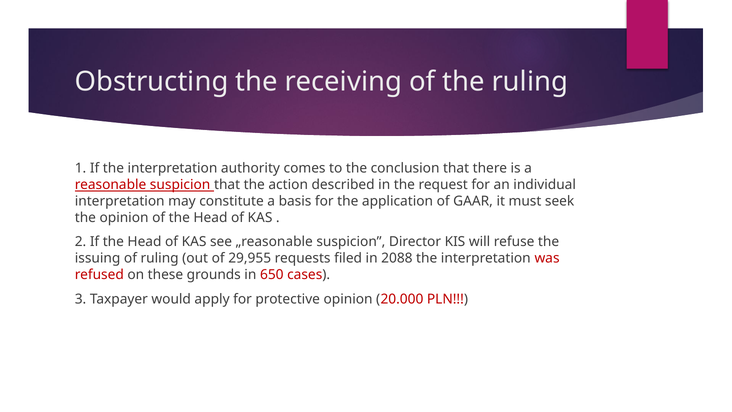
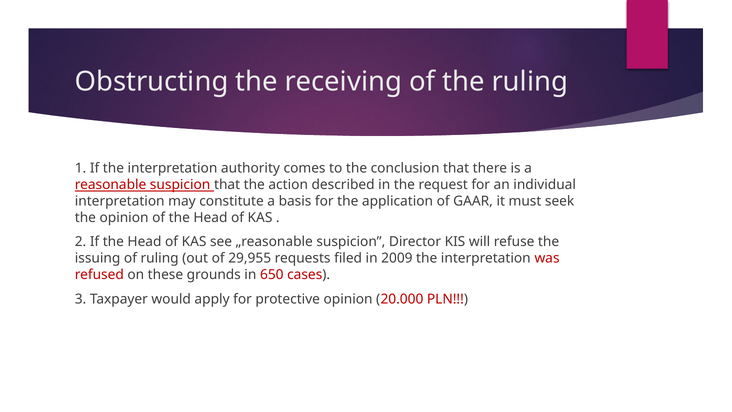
2088: 2088 -> 2009
